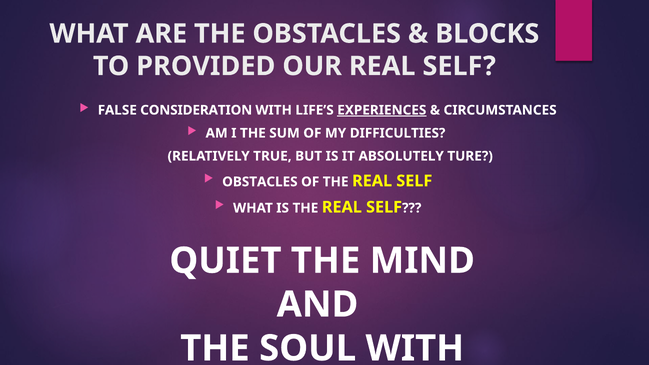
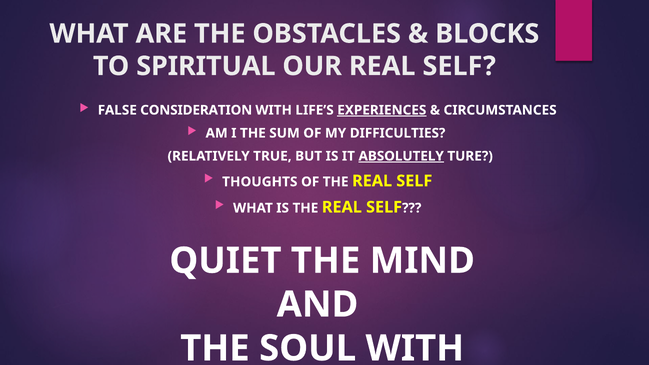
PROVIDED: PROVIDED -> SPIRITUAL
ABSOLUTELY underline: none -> present
OBSTACLES at (260, 182): OBSTACLES -> THOUGHTS
